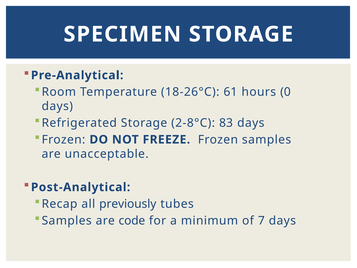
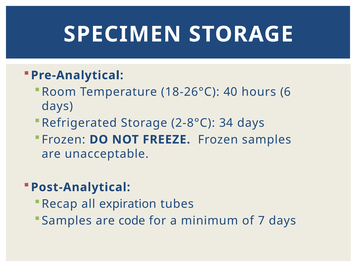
61: 61 -> 40
0: 0 -> 6
83: 83 -> 34
previously: previously -> expiration
